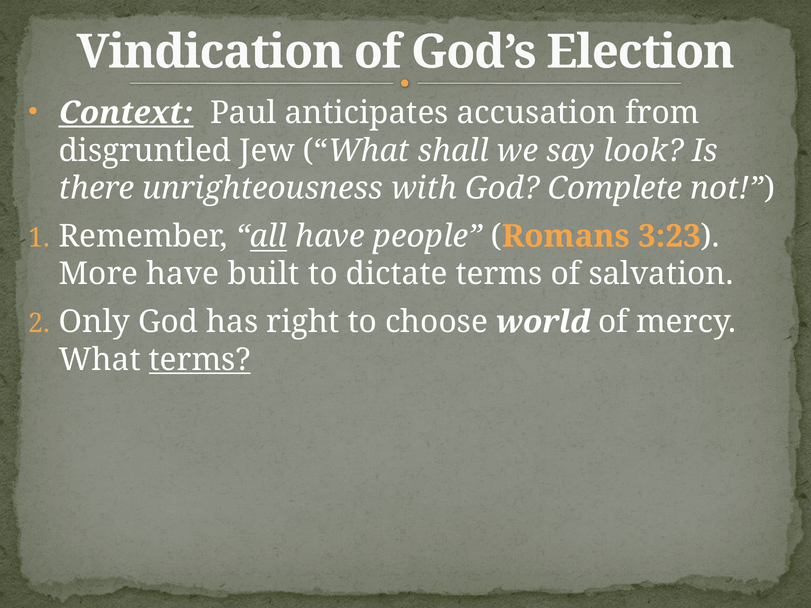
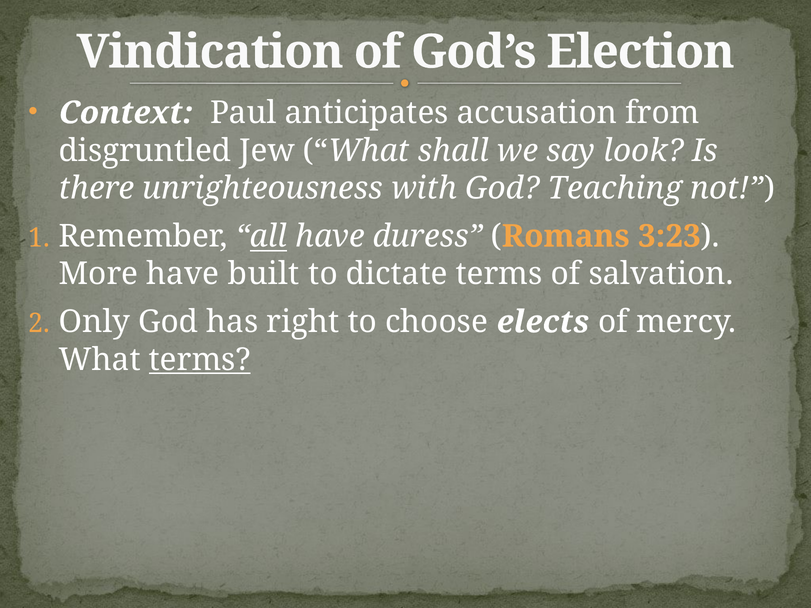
Context underline: present -> none
Complete: Complete -> Teaching
people: people -> duress
world: world -> elects
